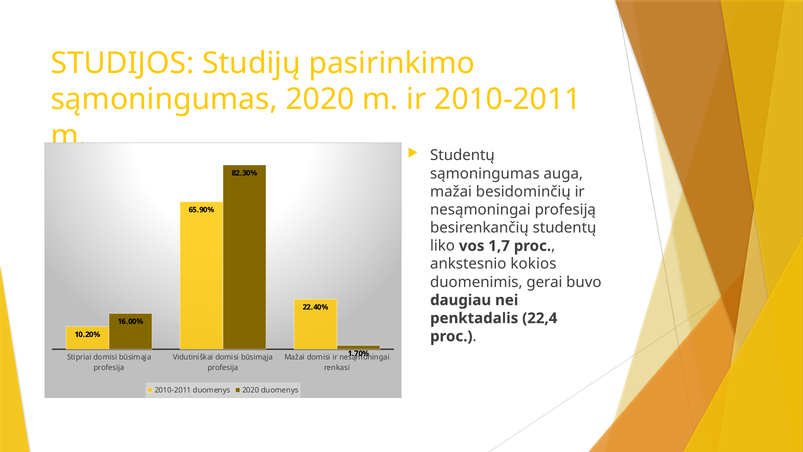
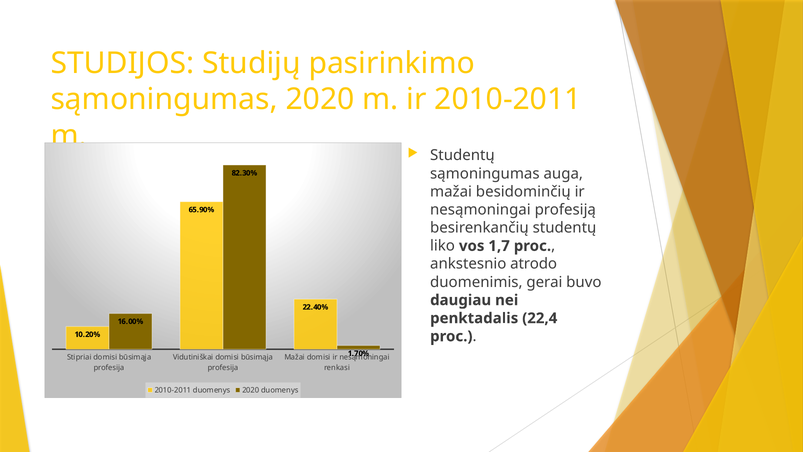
kokios: kokios -> atrodo
